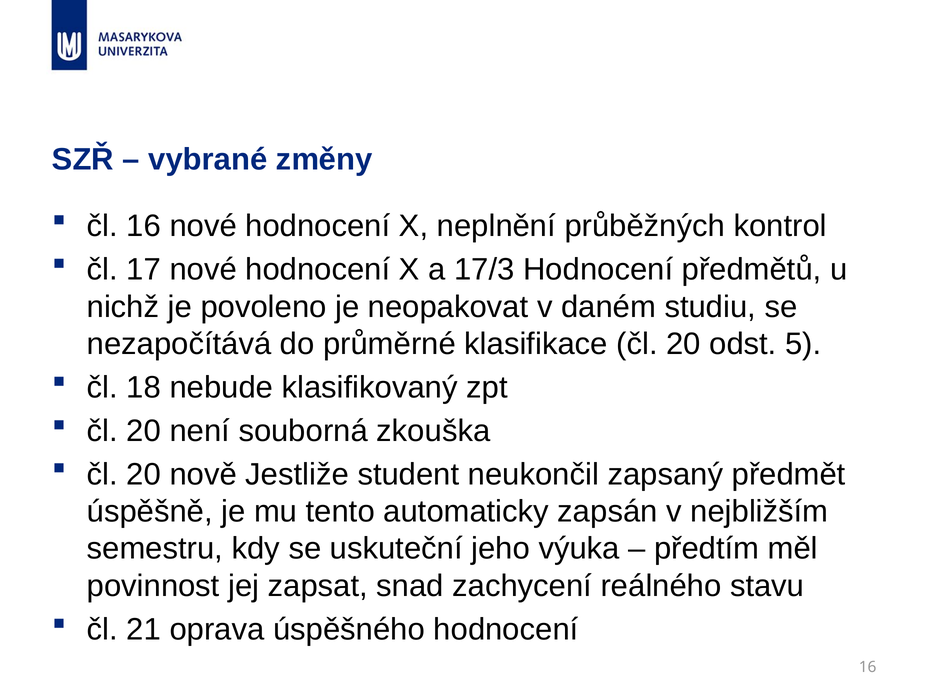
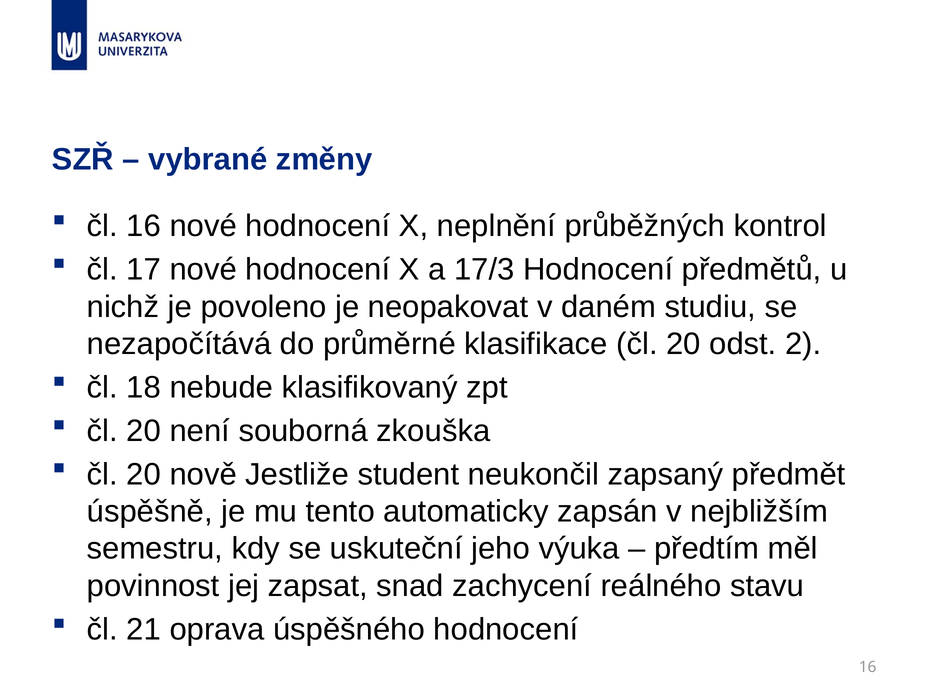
5: 5 -> 2
